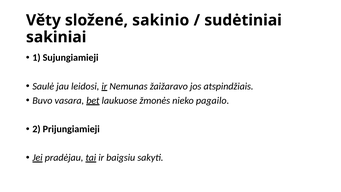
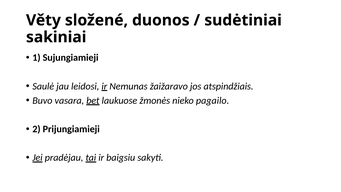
sakinio: sakinio -> duonos
